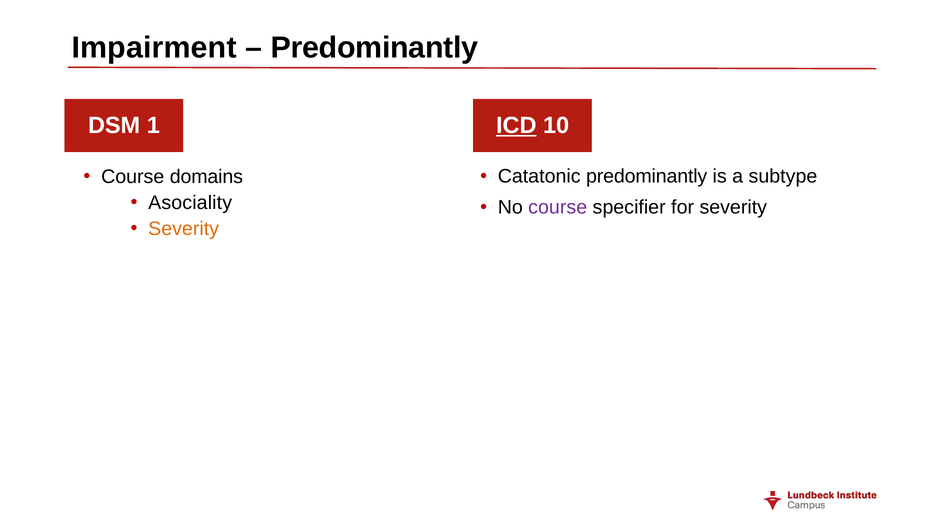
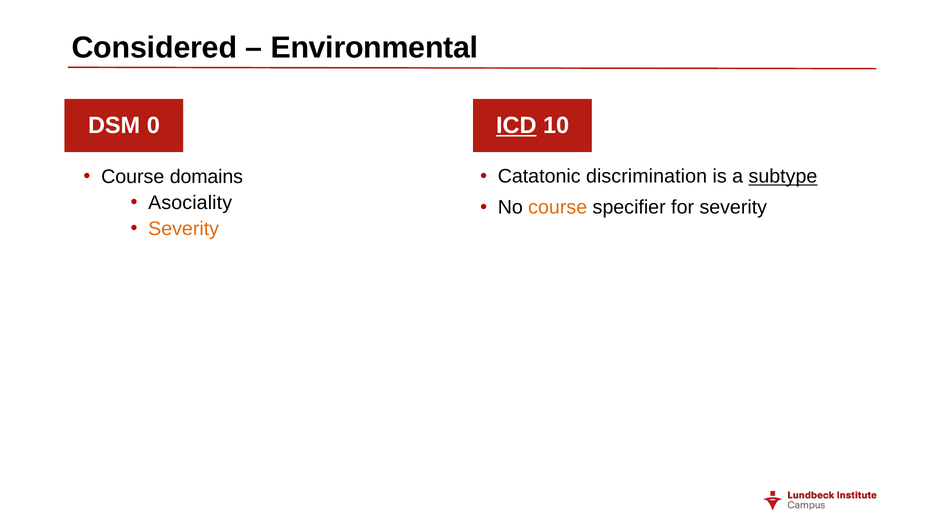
Impairment: Impairment -> Considered
Predominantly at (374, 48): Predominantly -> Environmental
1: 1 -> 0
Catatonic predominantly: predominantly -> discrimination
subtype underline: none -> present
course at (558, 208) colour: purple -> orange
